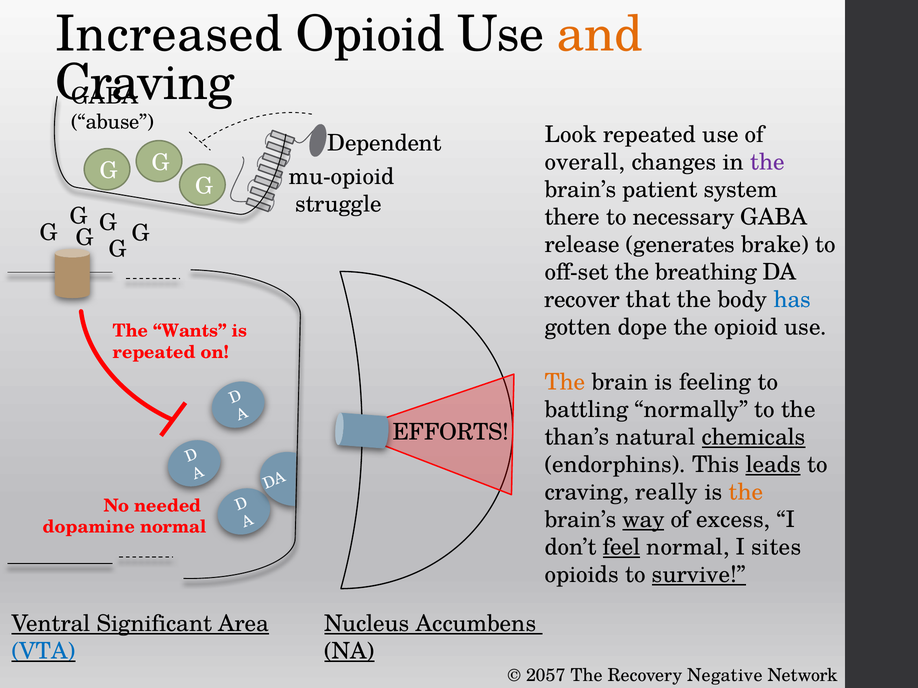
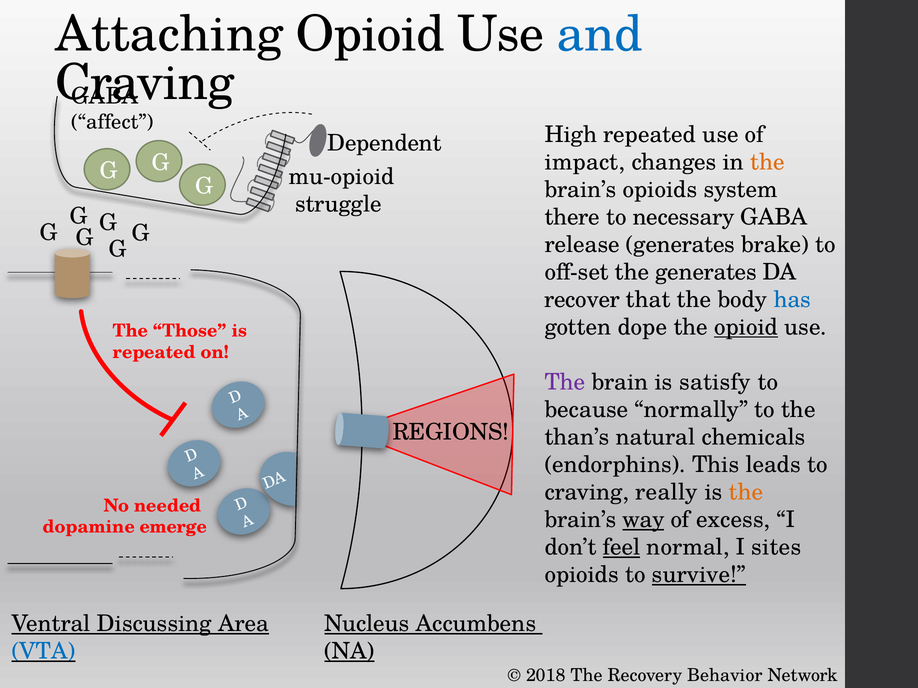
Increased: Increased -> Attaching
and colour: orange -> blue
abuse: abuse -> affect
Look: Look -> High
overall: overall -> impact
the at (768, 162) colour: purple -> orange
brain’s patient: patient -> opioids
the breathing: breathing -> generates
opioid at (746, 327) underline: none -> present
Wants: Wants -> Those
The at (565, 383) colour: orange -> purple
feeling: feeling -> satisfy
battling: battling -> because
EFFORTS: EFFORTS -> REGIONS
chemicals underline: present -> none
leads underline: present -> none
dopamine normal: normal -> emerge
Significant: Significant -> Discussing
2057: 2057 -> 2018
Negative: Negative -> Behavior
